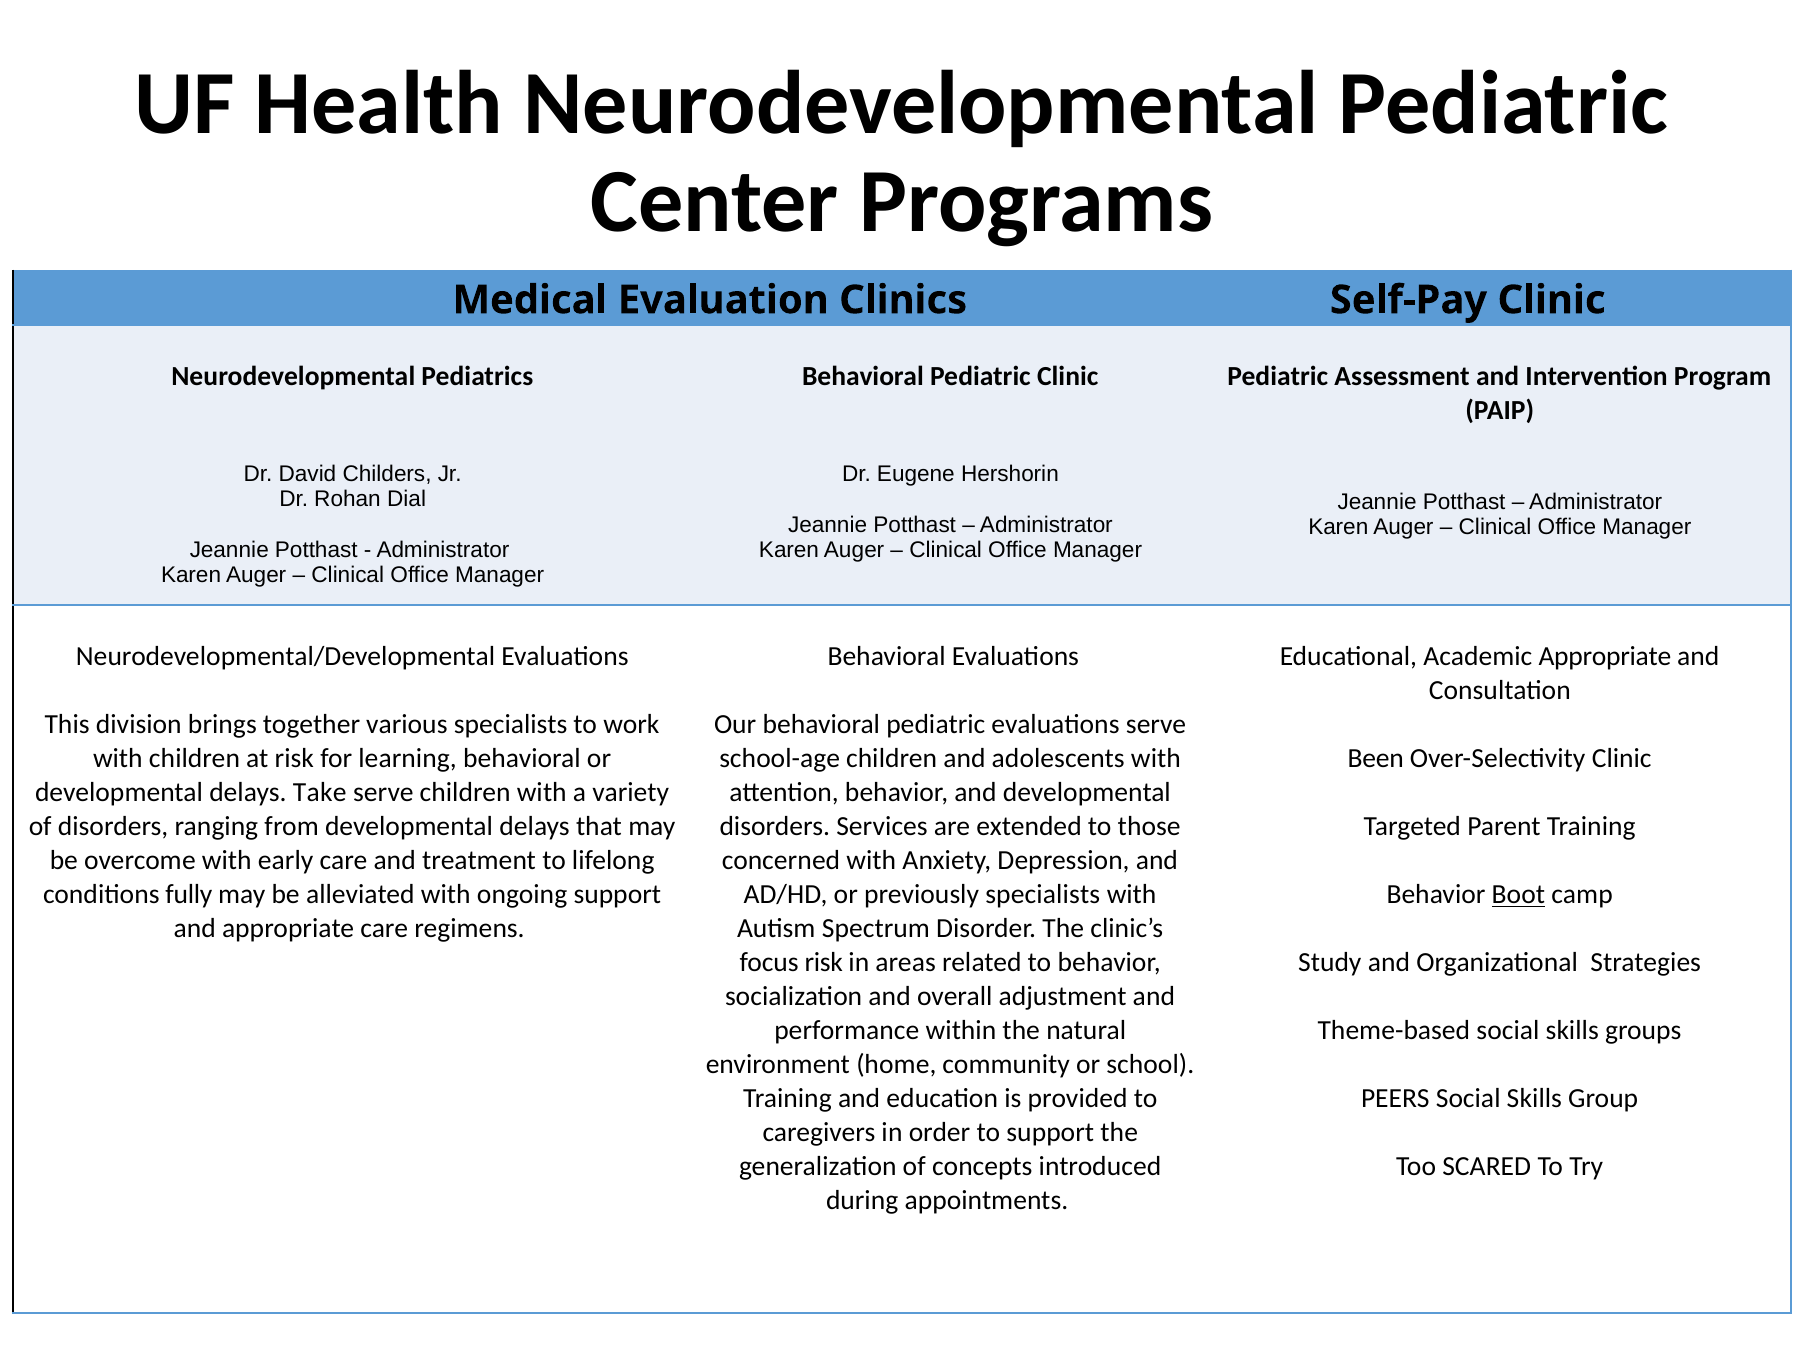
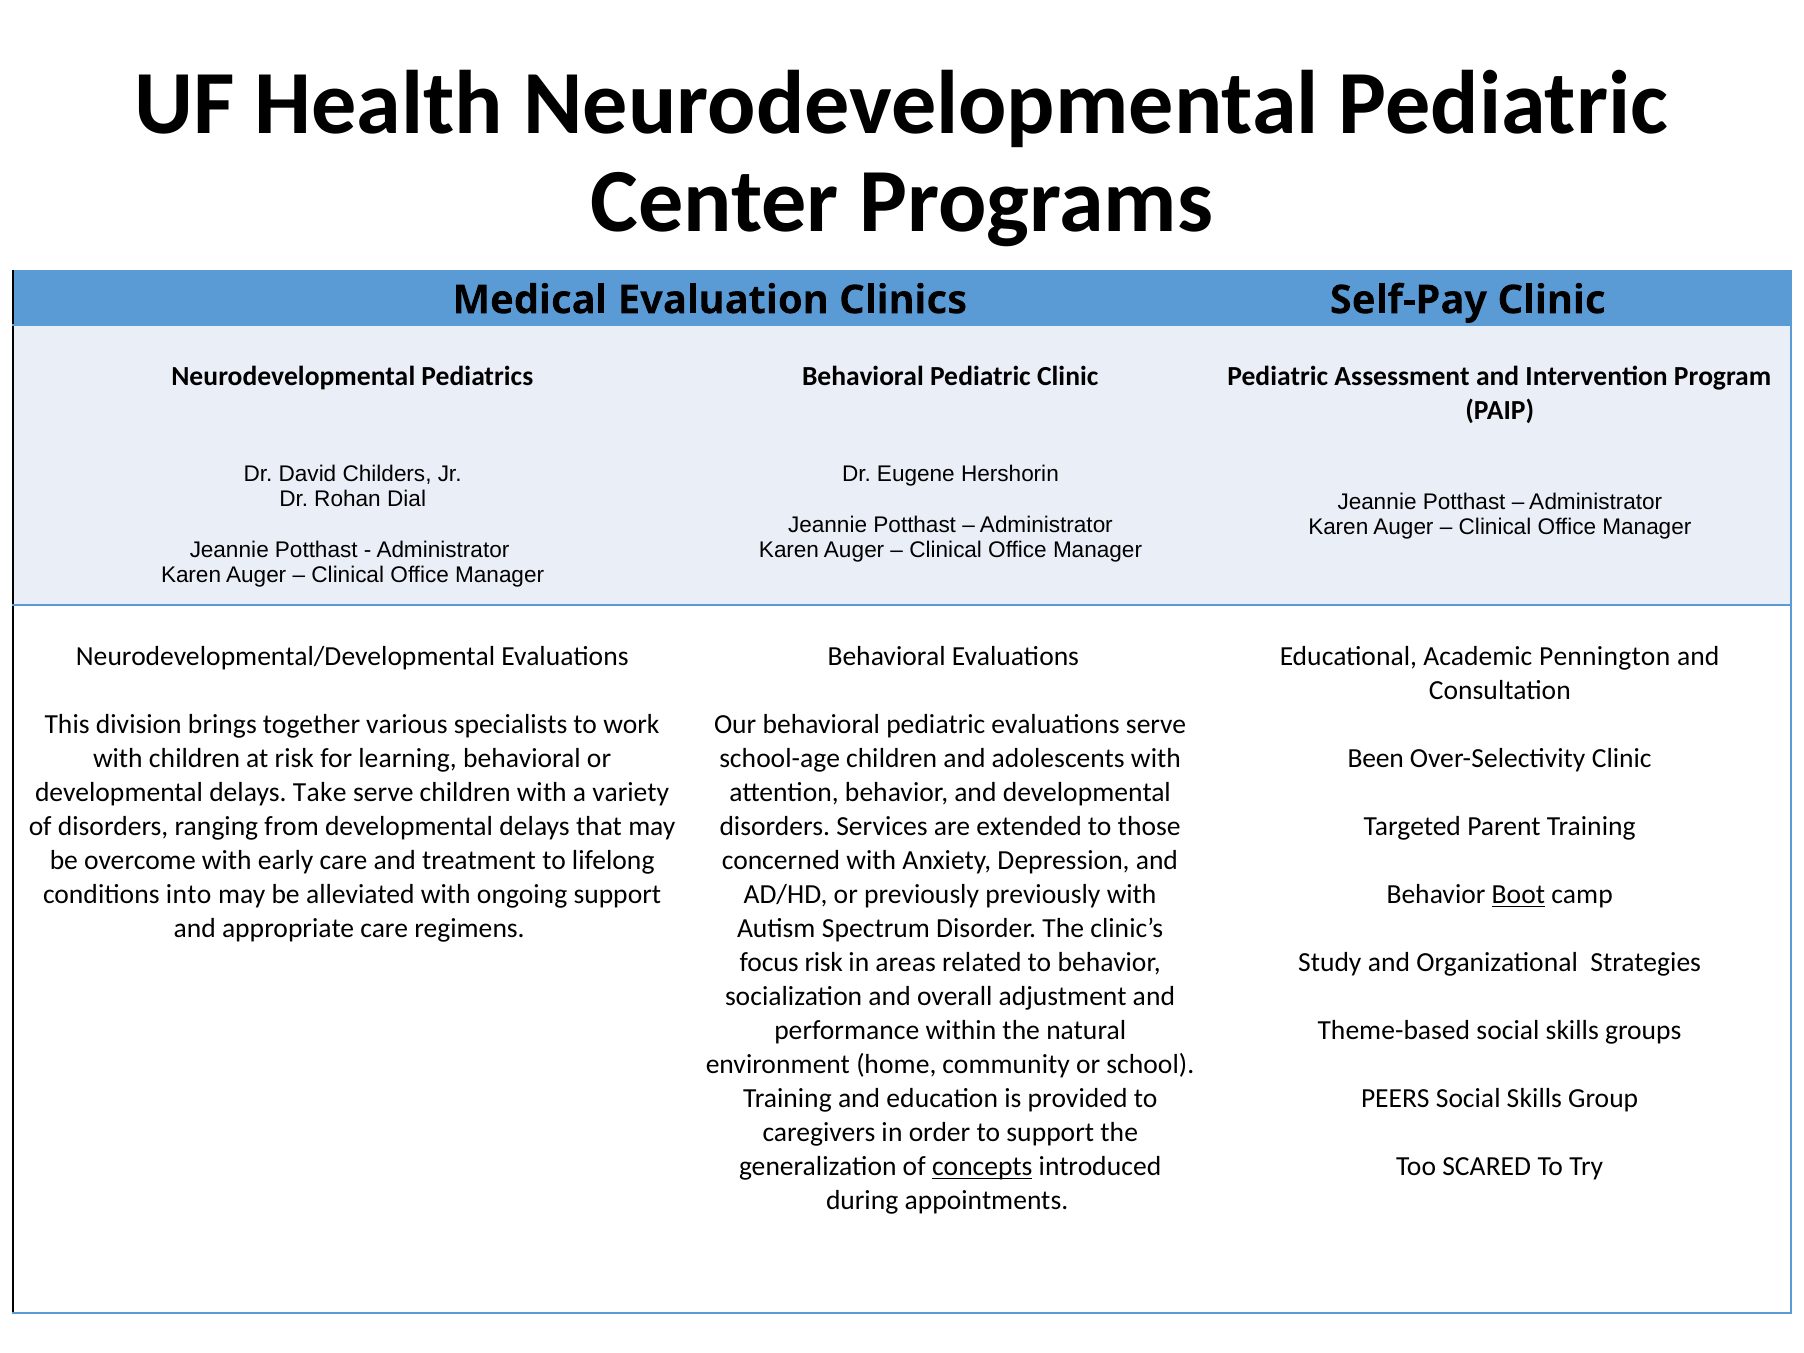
Academic Appropriate: Appropriate -> Pennington
fully: fully -> into
previously specialists: specialists -> previously
concepts underline: none -> present
